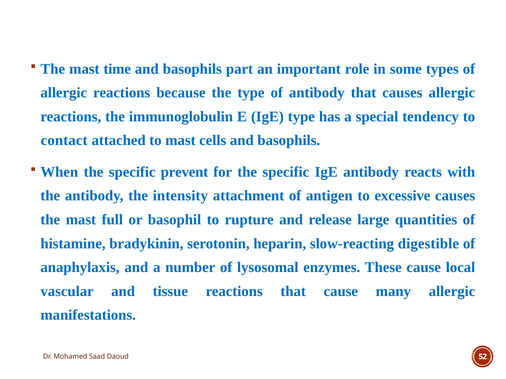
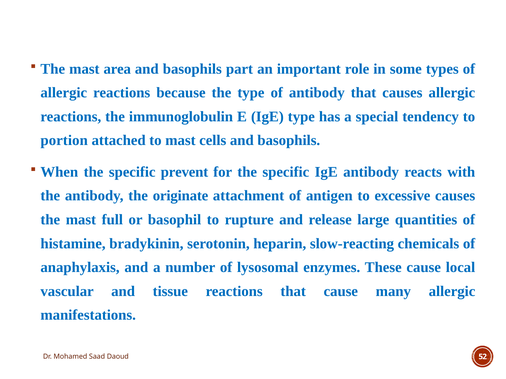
time: time -> area
contact: contact -> portion
intensity: intensity -> originate
digestible: digestible -> chemicals
